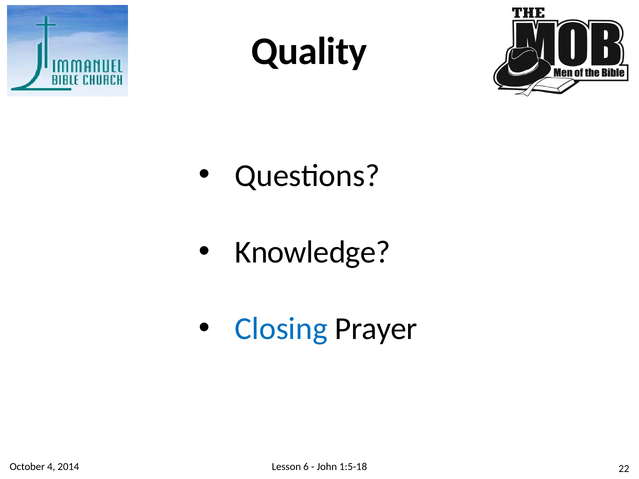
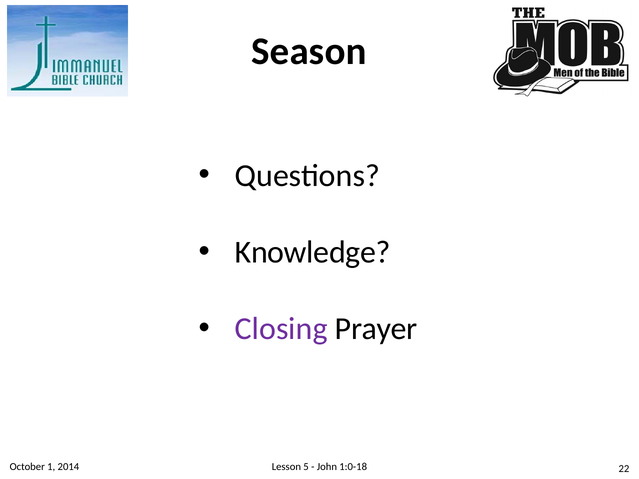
Quality: Quality -> Season
Closing colour: blue -> purple
4: 4 -> 1
6: 6 -> 5
1:5-18: 1:5-18 -> 1:0-18
